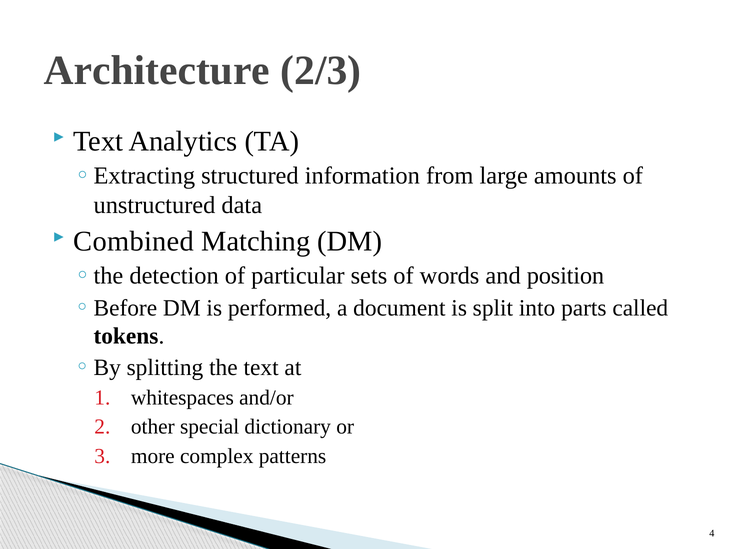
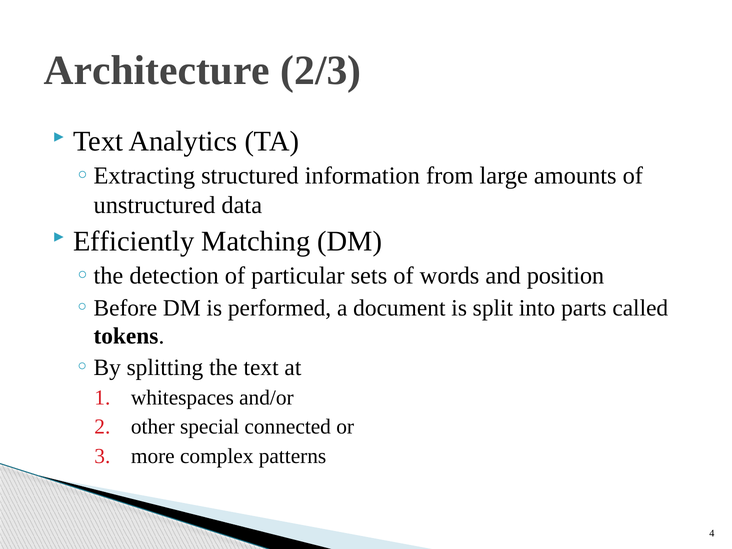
Combined: Combined -> Efficiently
dictionary: dictionary -> connected
